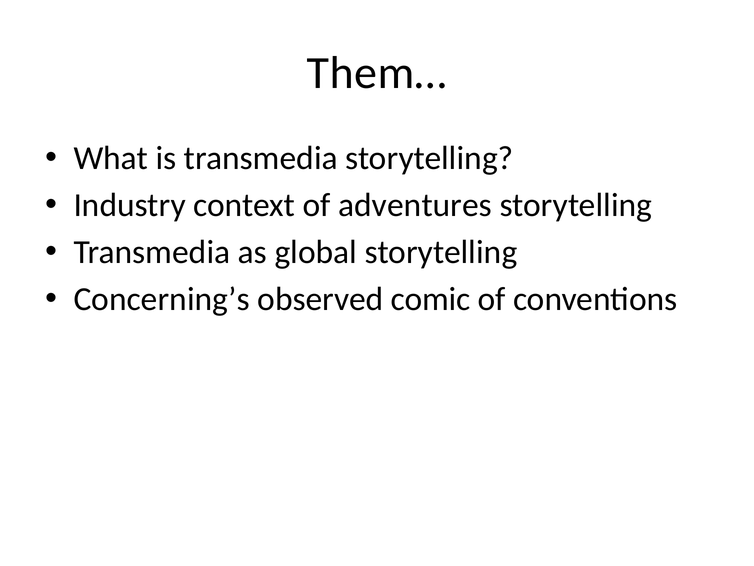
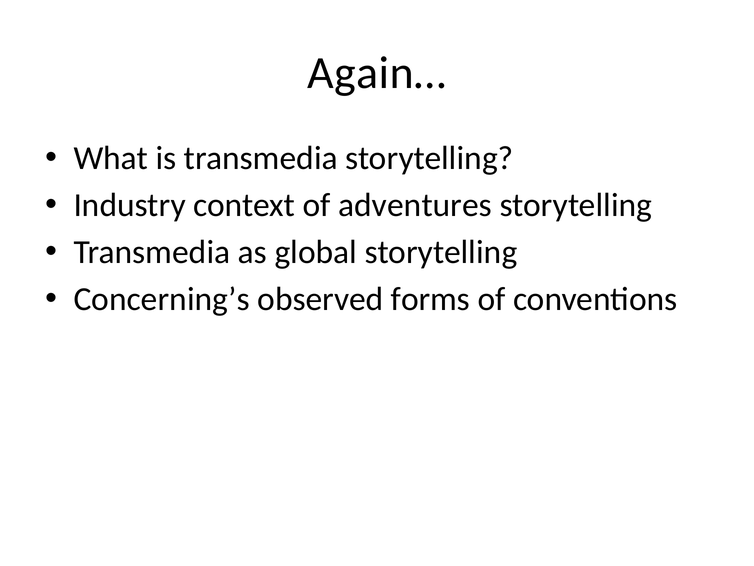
Them…: Them… -> Again…
comic: comic -> forms
